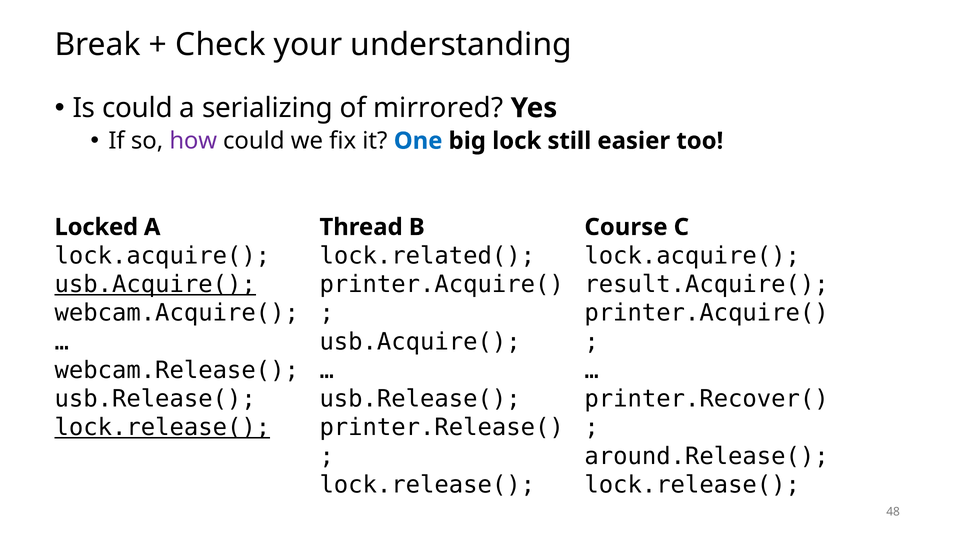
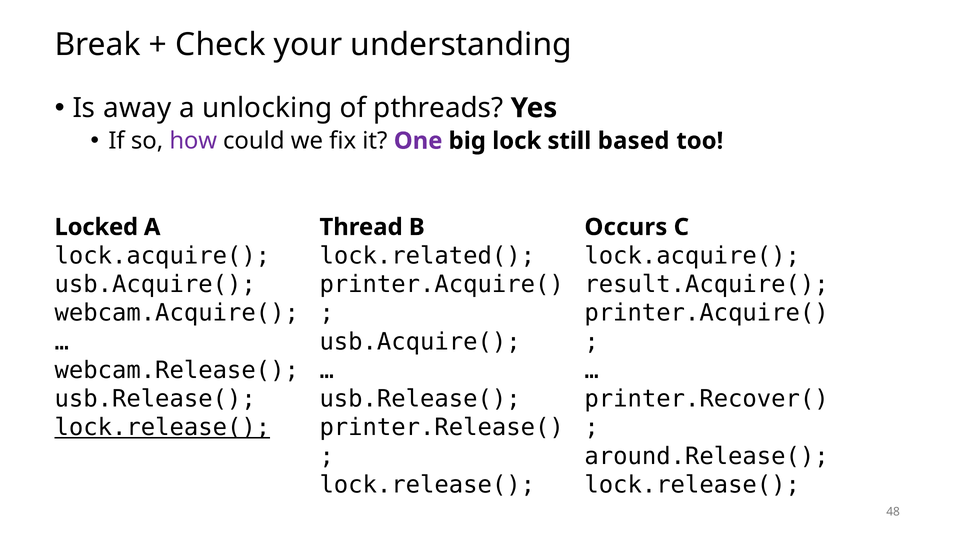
Is could: could -> away
serializing: serializing -> unlocking
mirrored: mirrored -> pthreads
One colour: blue -> purple
easier: easier -> based
Course: Course -> Occurs
usb.Acquire( at (155, 285) underline: present -> none
